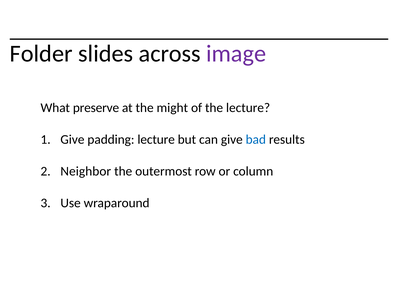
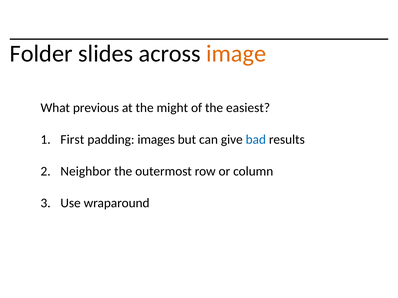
image colour: purple -> orange
preserve: preserve -> previous
the lecture: lecture -> easiest
Give at (72, 140): Give -> First
padding lecture: lecture -> images
